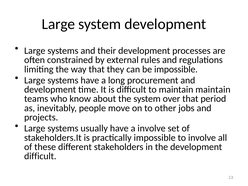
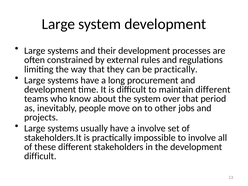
be impossible: impossible -> practically
maintain maintain: maintain -> different
